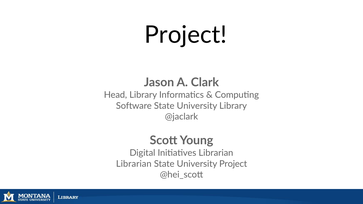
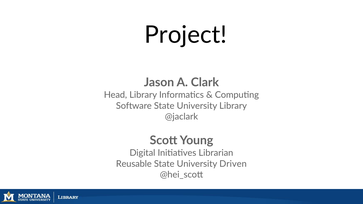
Librarian at (134, 164): Librarian -> Reusable
University Project: Project -> Driven
